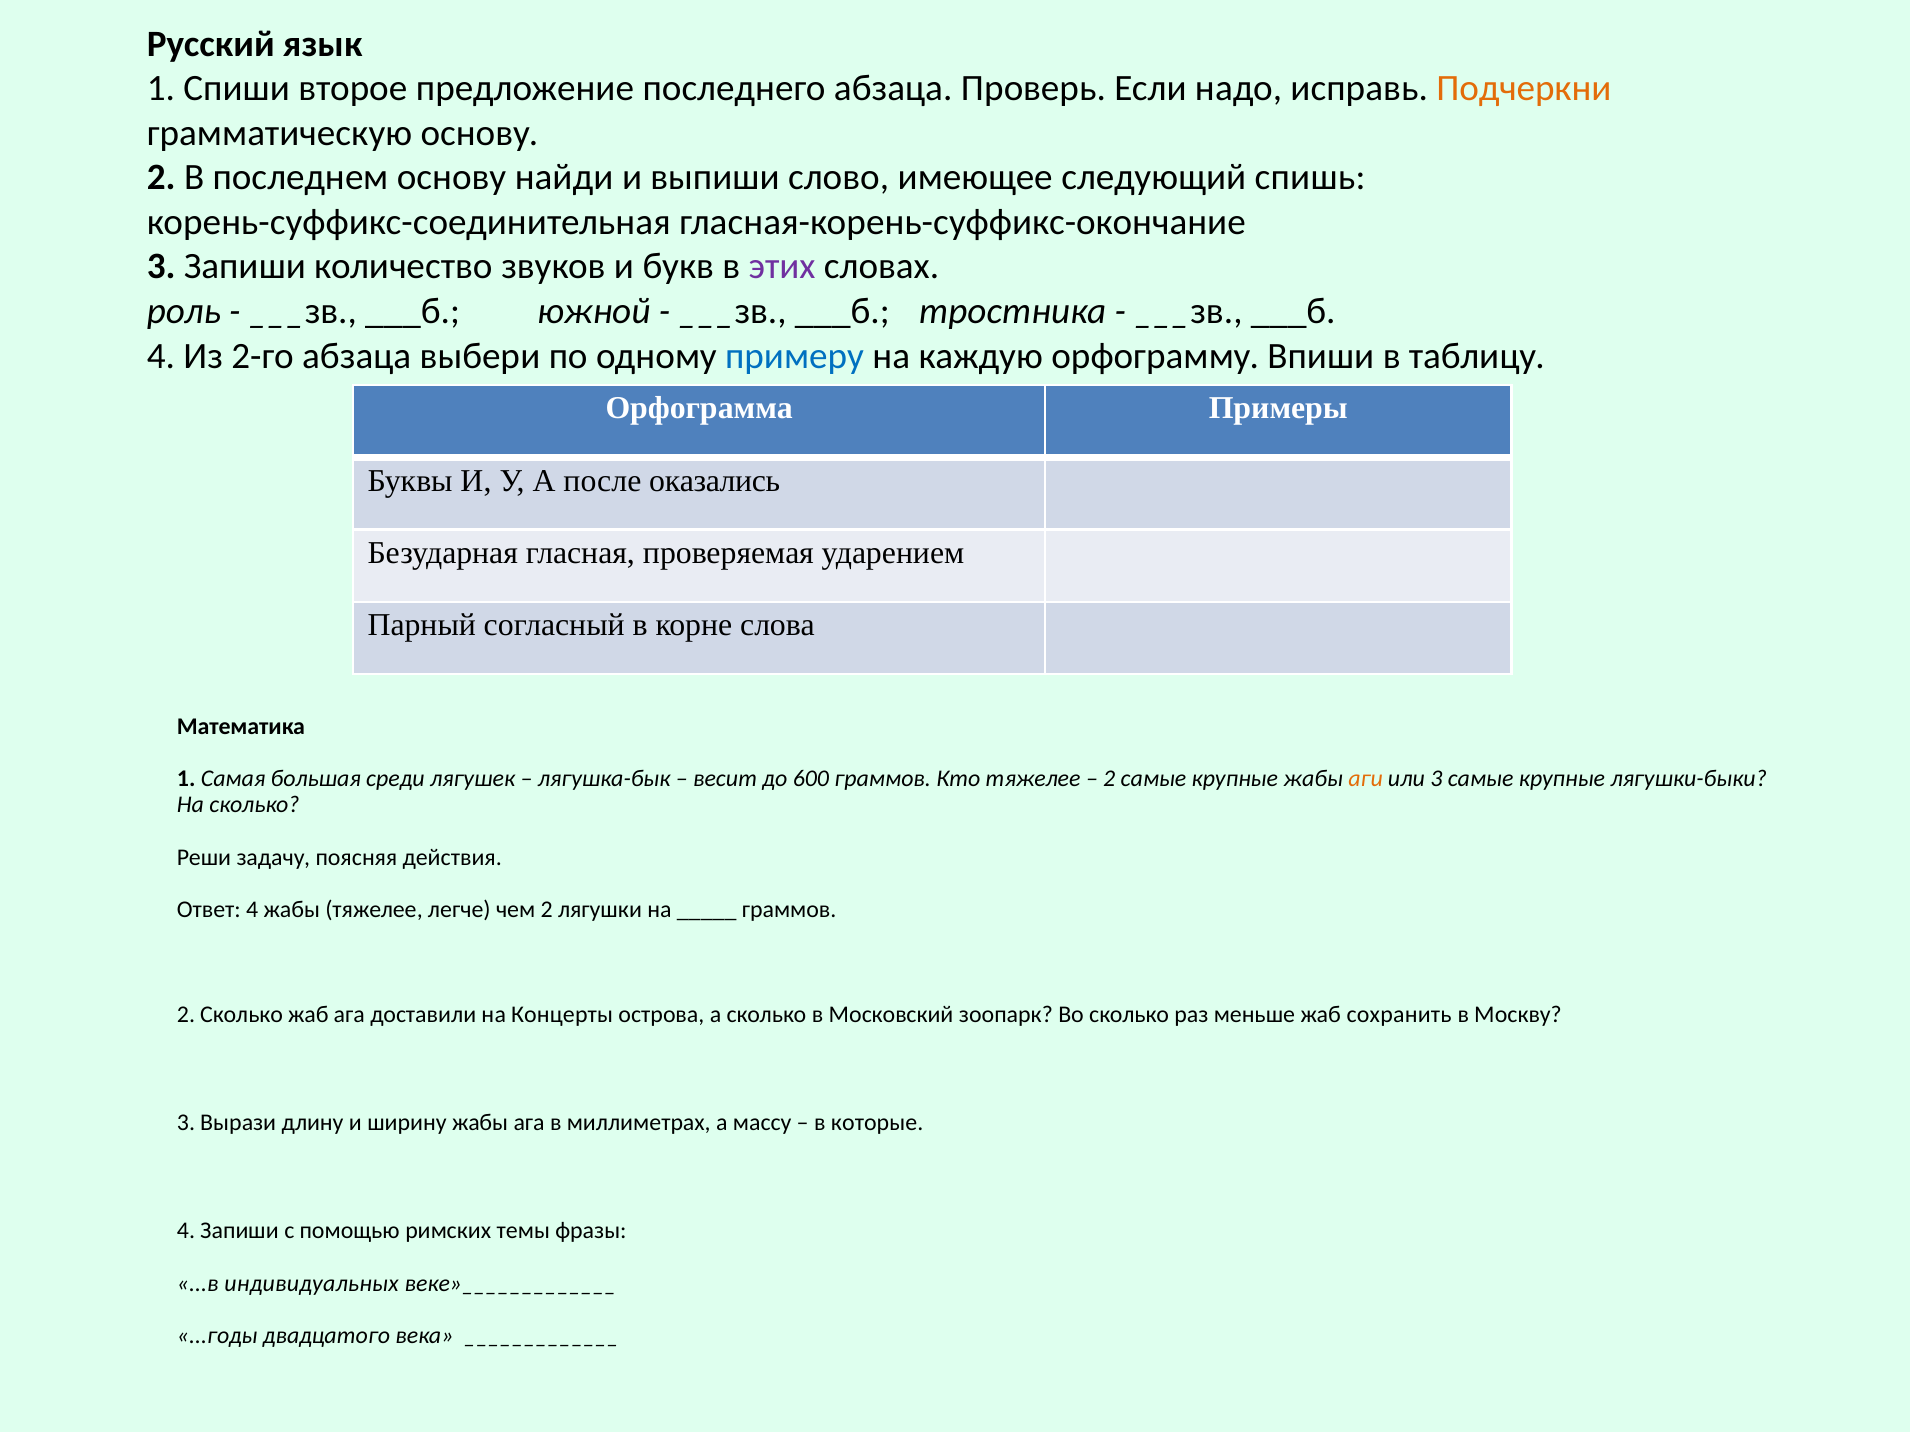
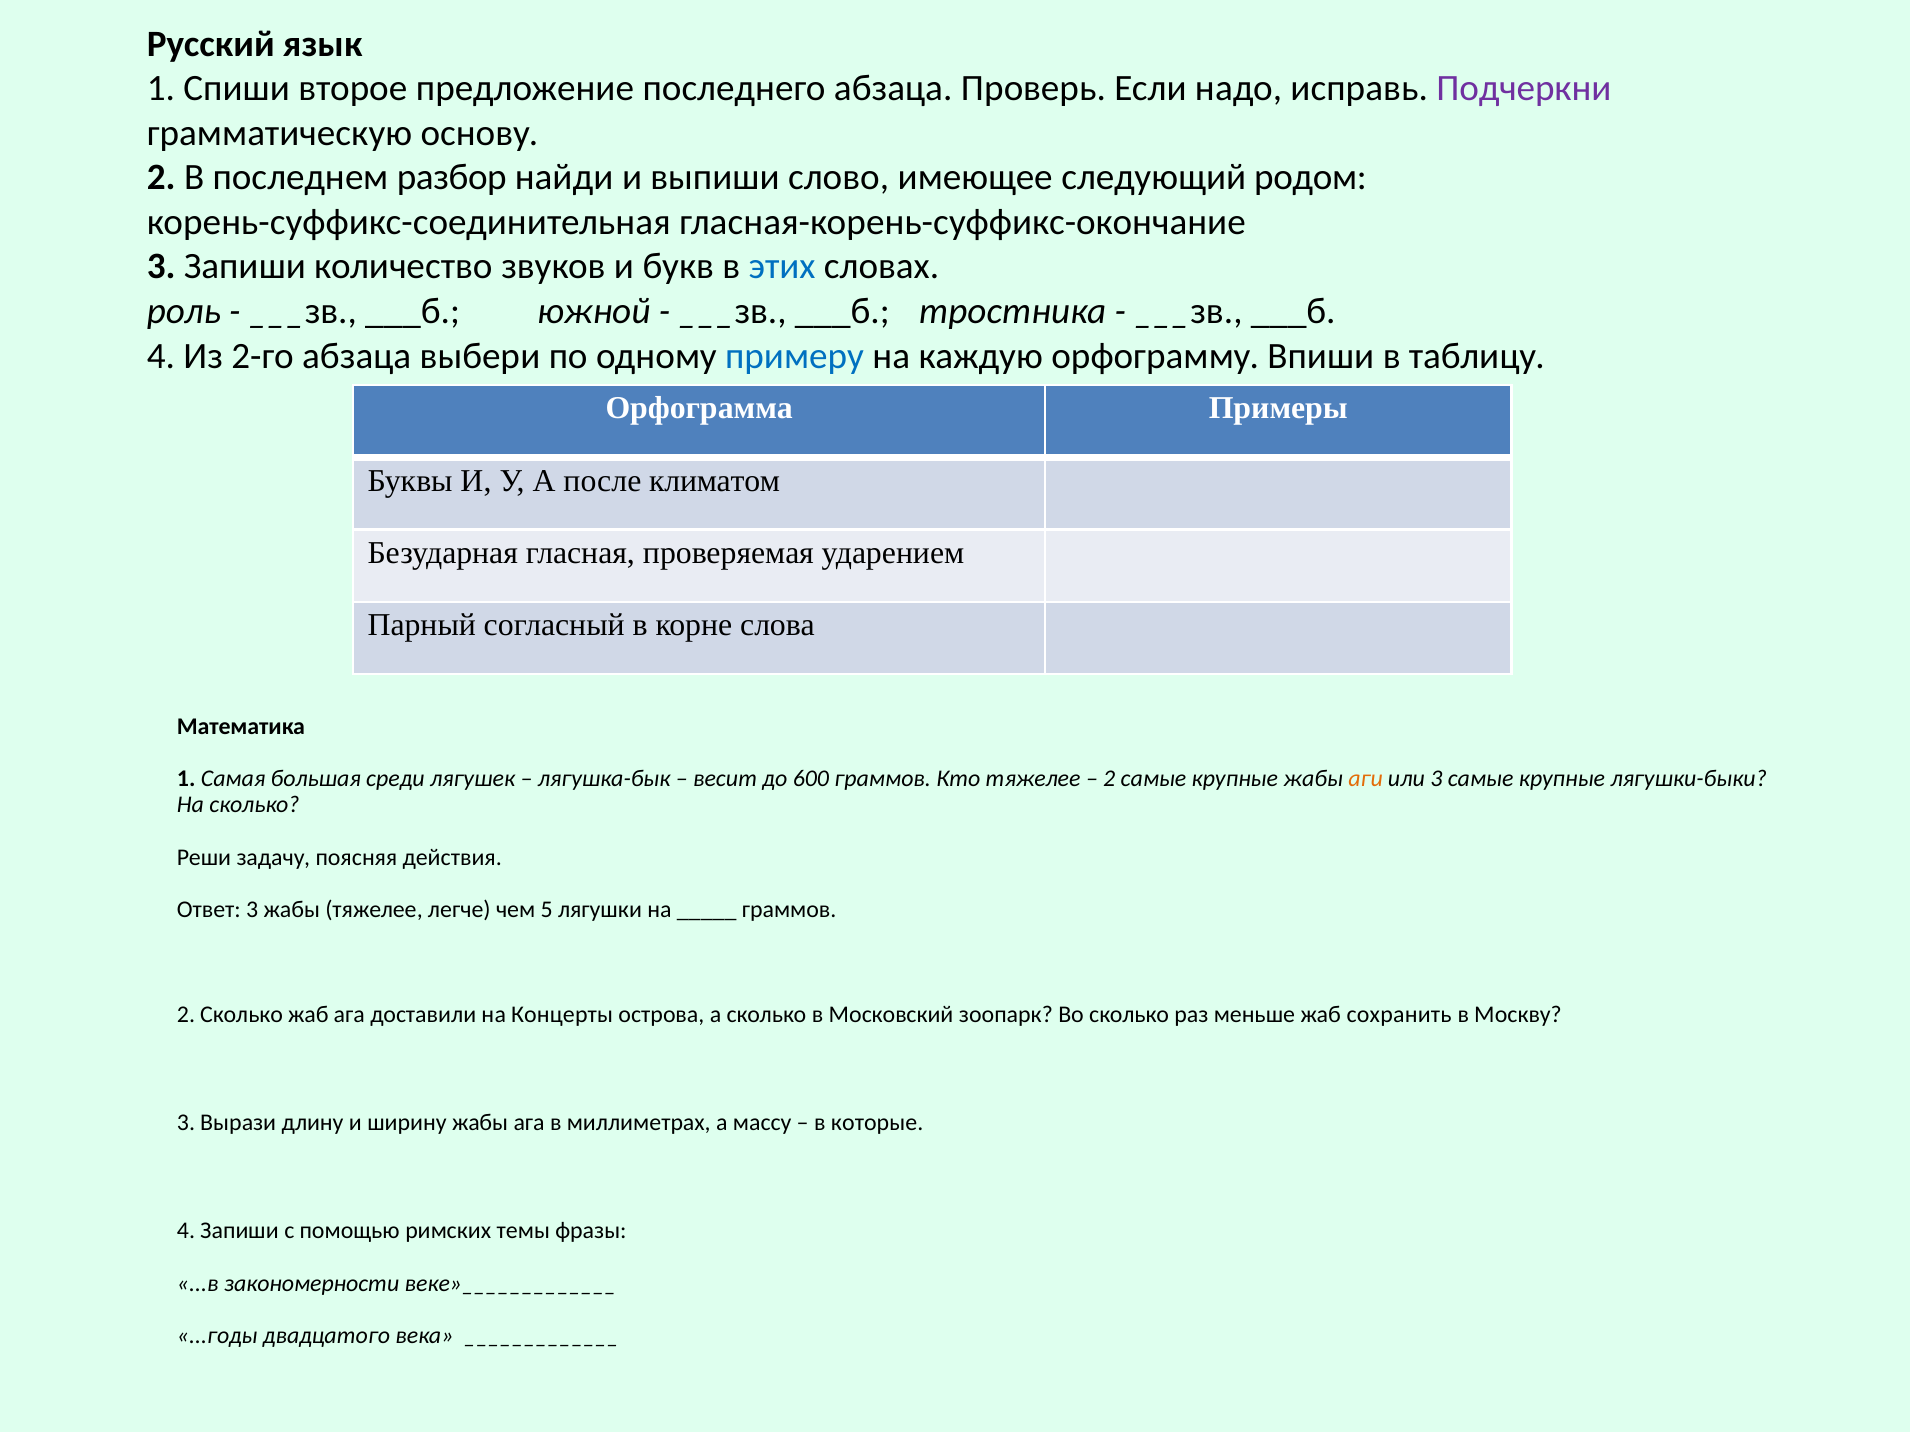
Подчеркни colour: orange -> purple
последнем основу: основу -> разбор
спишь: спишь -> родом
этих colour: purple -> blue
оказались: оказались -> климатом
Ответ 4: 4 -> 3
чем 2: 2 -> 5
индивидуальных: индивидуальных -> закономерности
